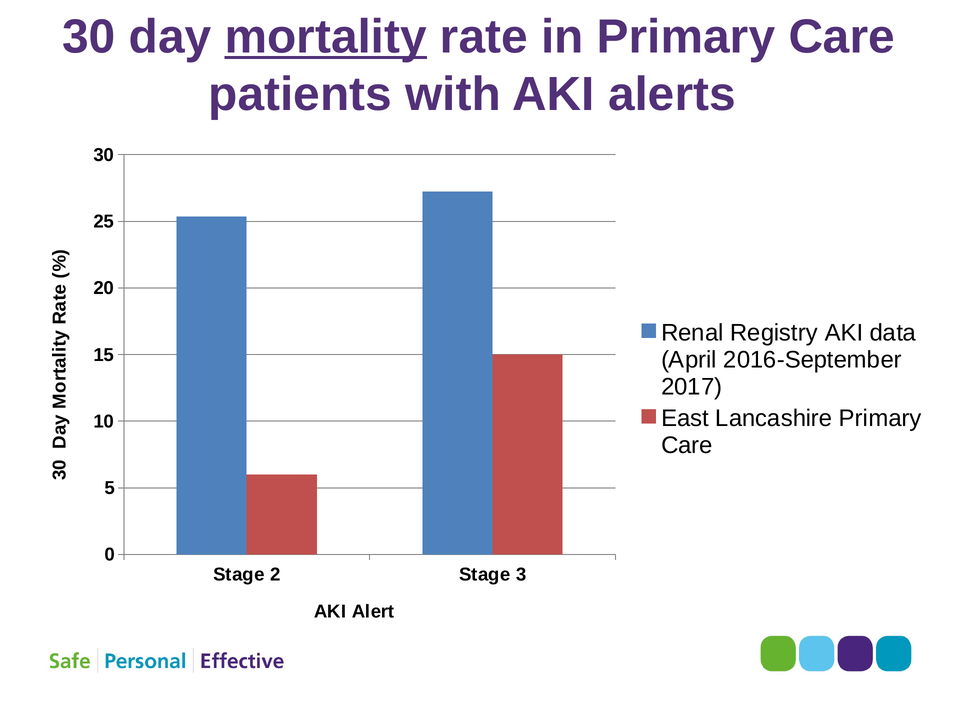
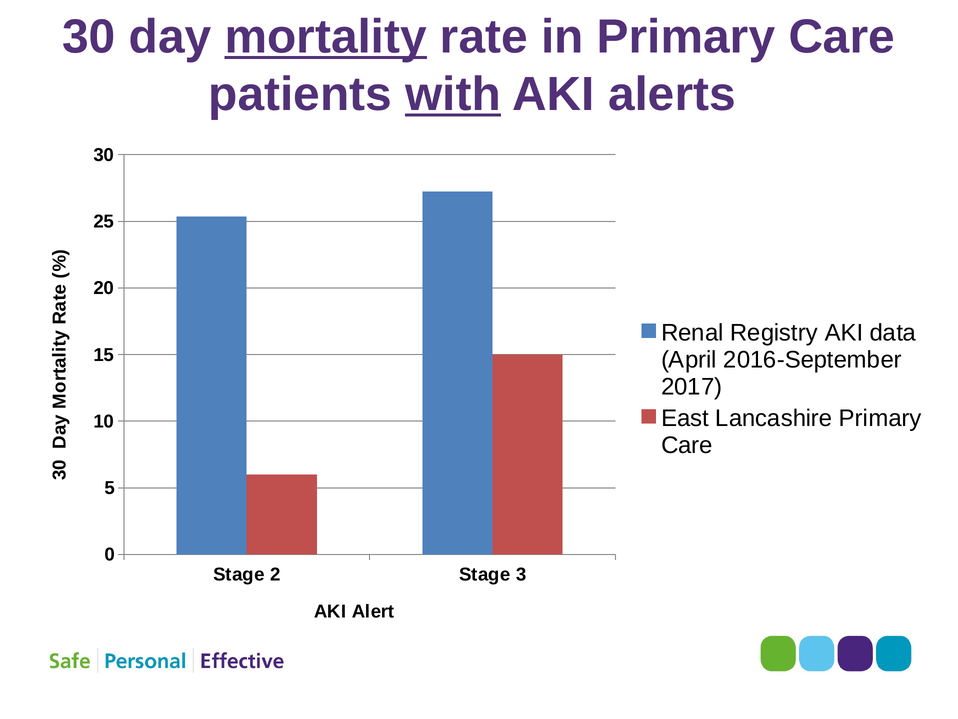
with underline: none -> present
